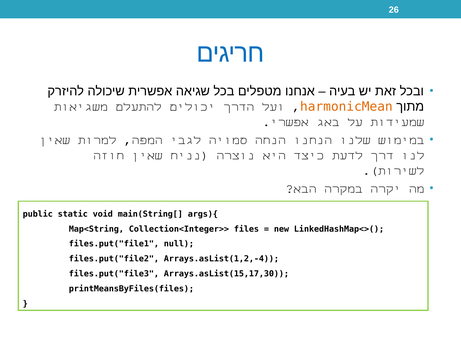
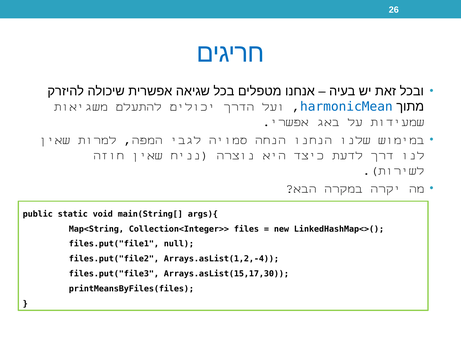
harmonicMean colour: orange -> blue
